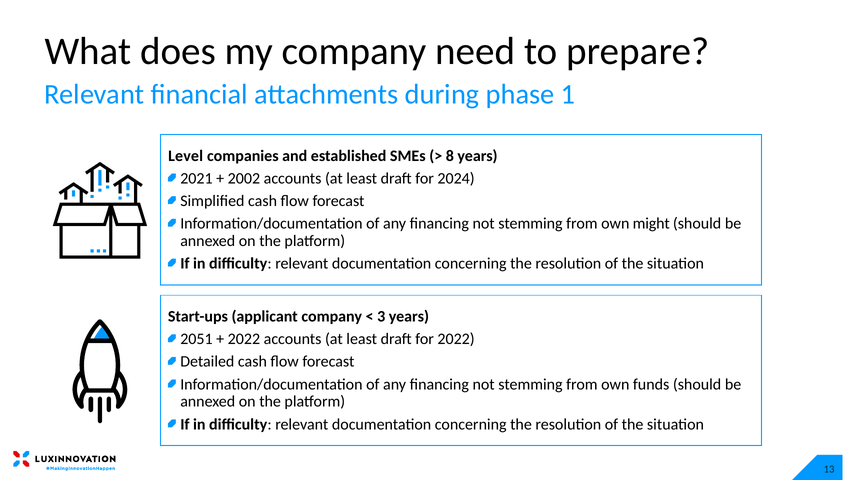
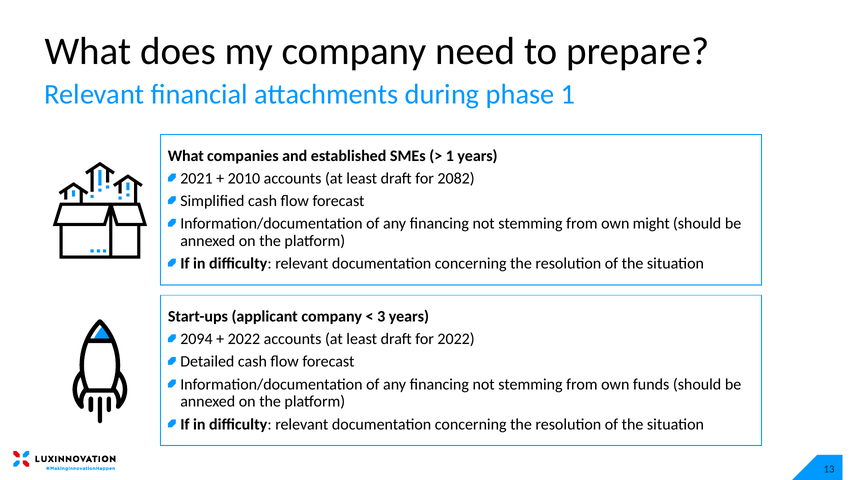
Level at (186, 156): Level -> What
8 at (450, 156): 8 -> 1
2002: 2002 -> 2010
2024: 2024 -> 2082
2051: 2051 -> 2094
